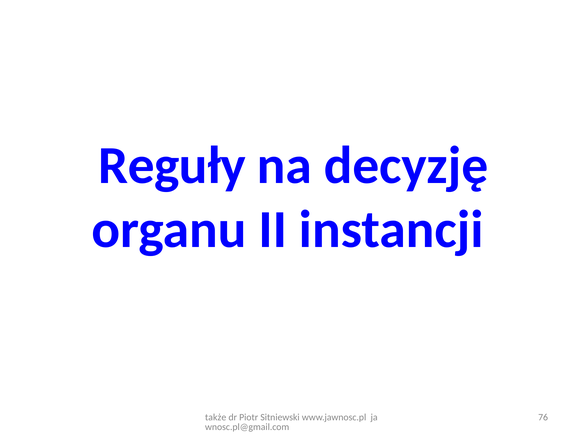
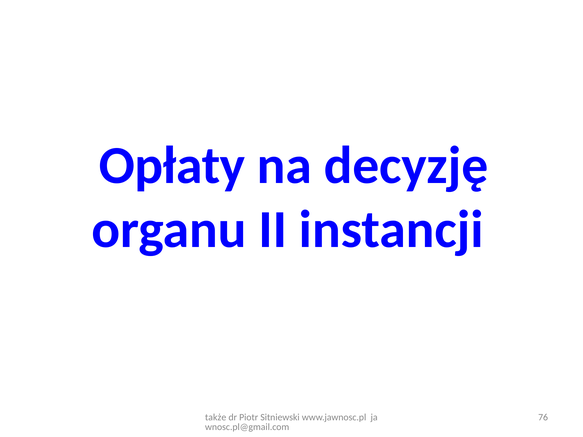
Reguły: Reguły -> Opłaty
